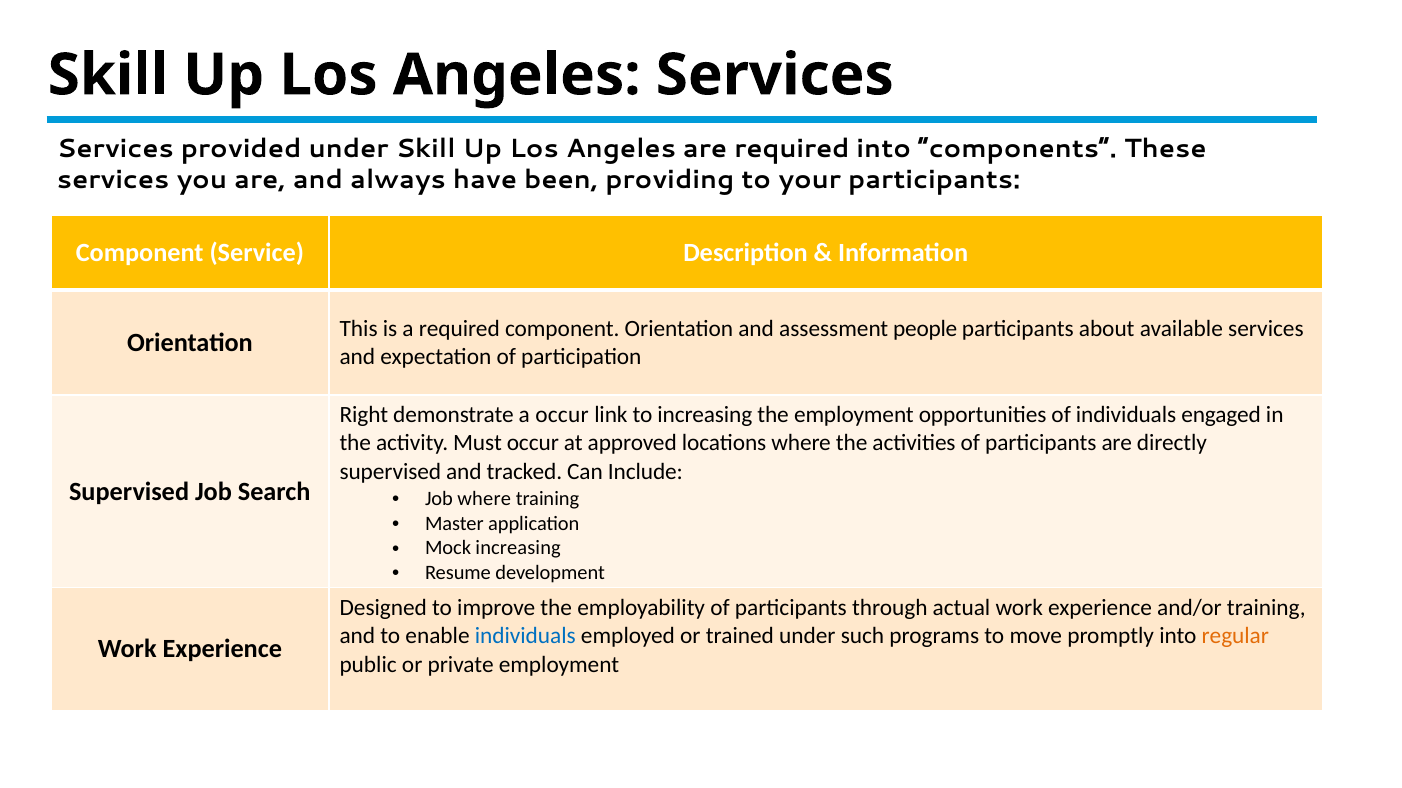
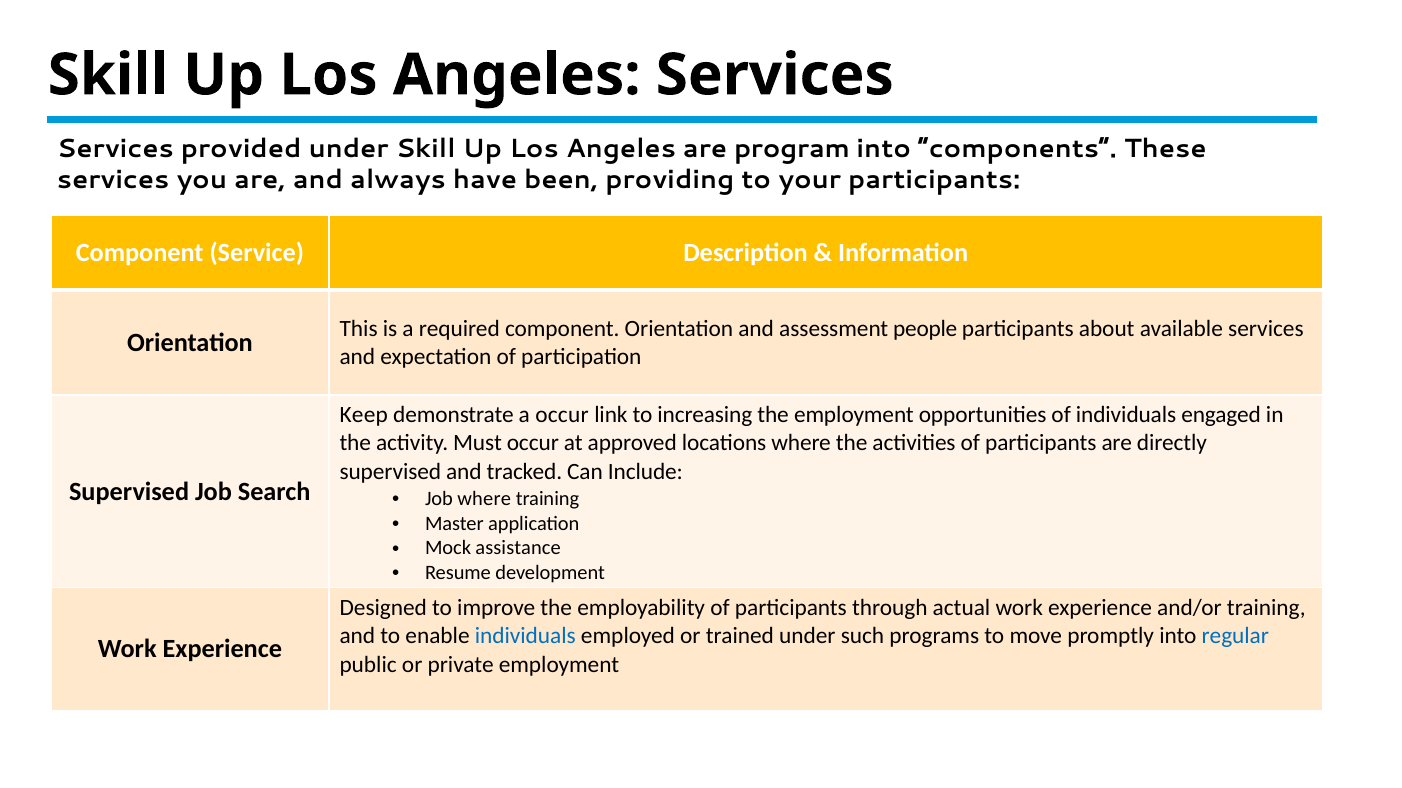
are required: required -> program
Right: Right -> Keep
Mock increasing: increasing -> assistance
regular colour: orange -> blue
